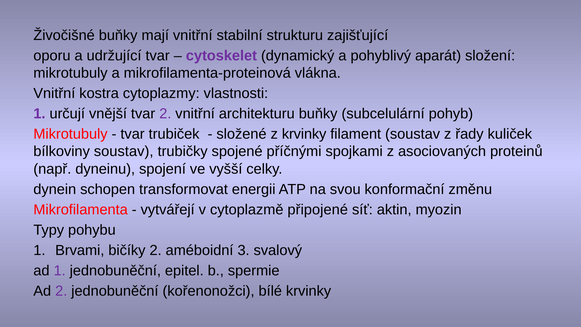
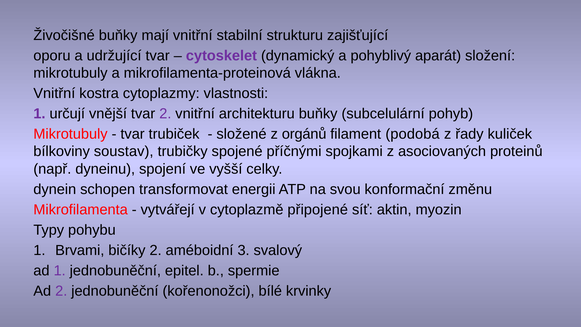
z krvinky: krvinky -> orgánů
filament soustav: soustav -> podobá
